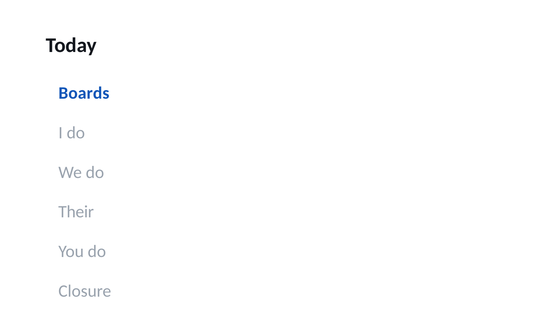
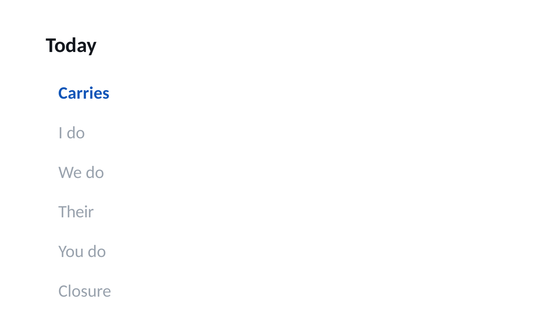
Boards: Boards -> Carries
